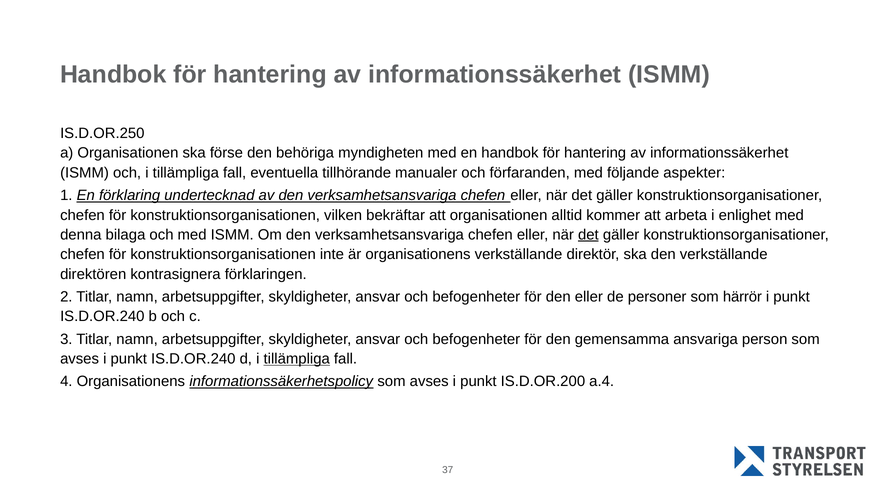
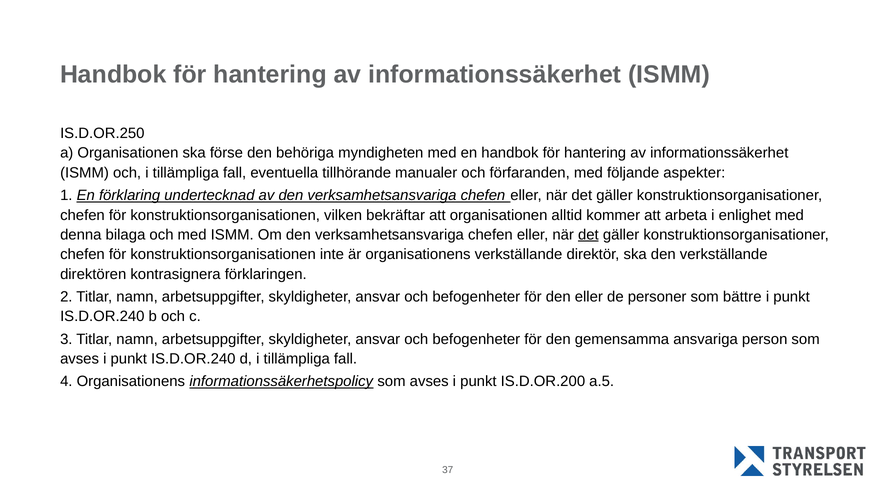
härrör: härrör -> bättre
tillämpliga at (297, 358) underline: present -> none
a.4: a.4 -> a.5
